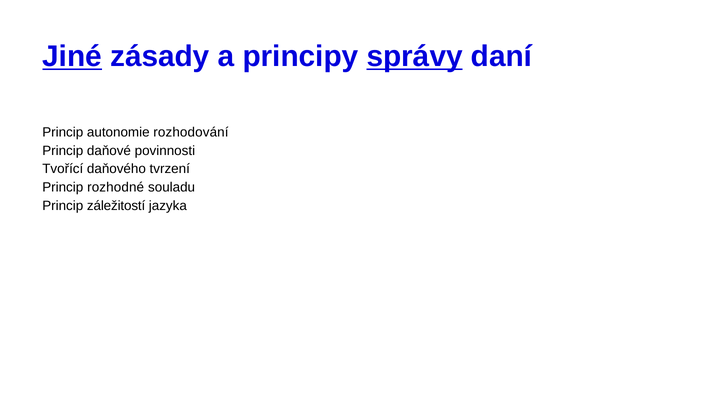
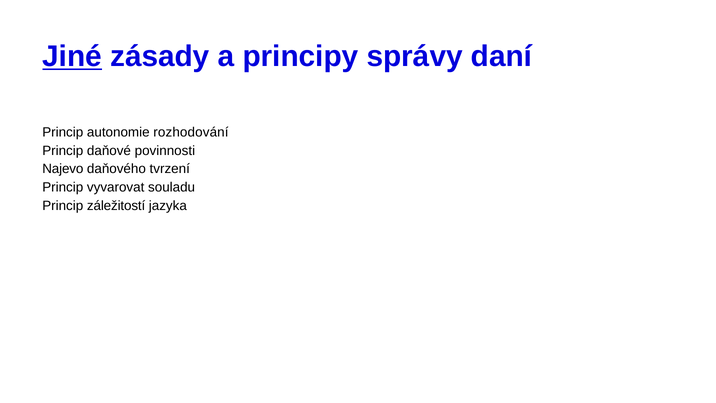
správy underline: present -> none
Tvořící: Tvořící -> Najevo
rozhodné: rozhodné -> vyvarovat
